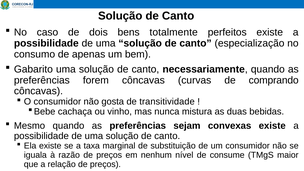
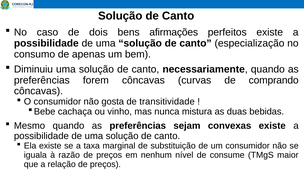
totalmente: totalmente -> afirmações
Gabarito: Gabarito -> Diminuiu
